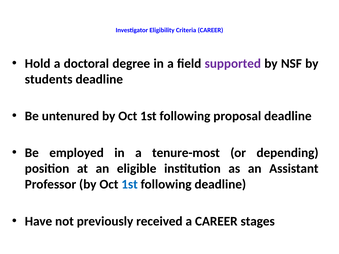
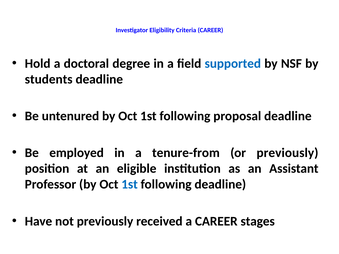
supported colour: purple -> blue
tenure-most: tenure-most -> tenure-from
or depending: depending -> previously
